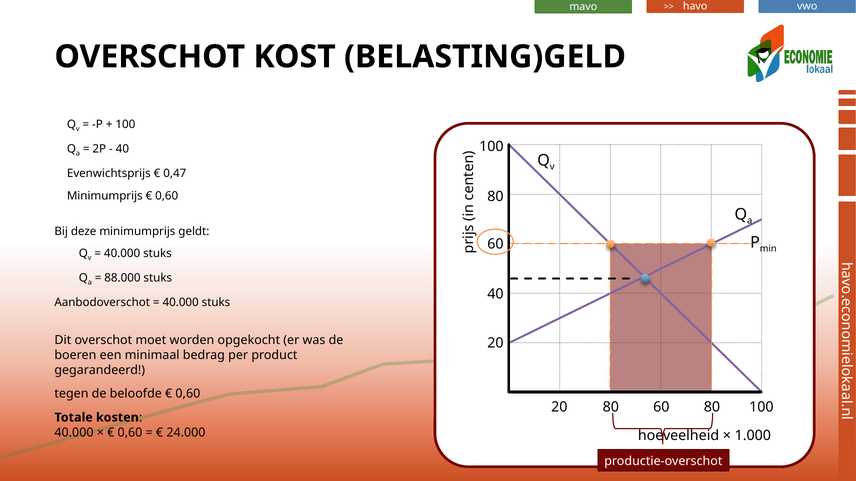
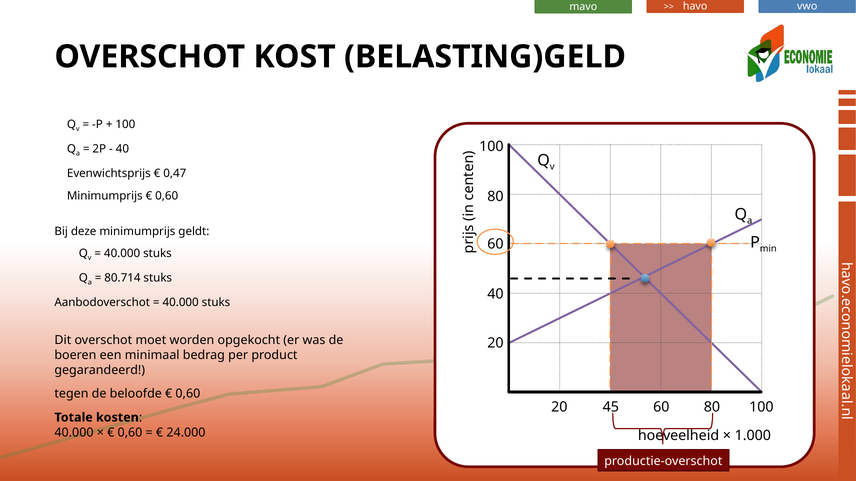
88.000: 88.000 -> 80.714
20 80: 80 -> 45
